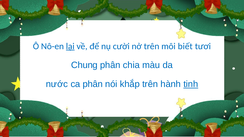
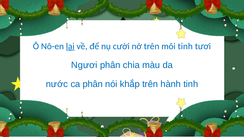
môi biết: biết -> tinh
Chung: Chung -> Ngươi
tinh at (191, 84) underline: present -> none
